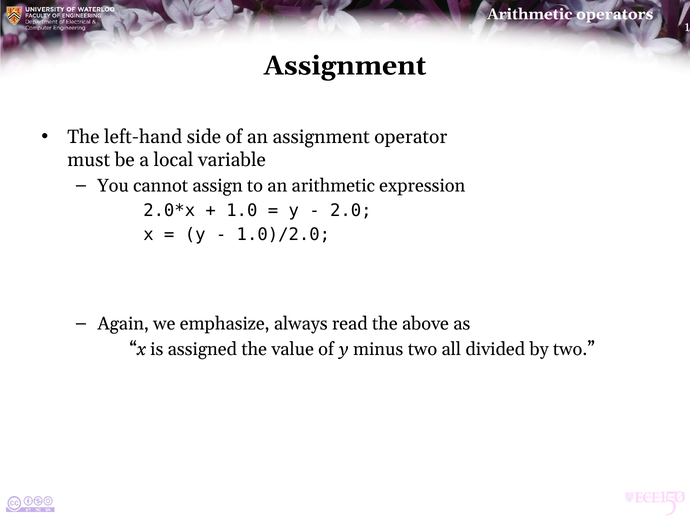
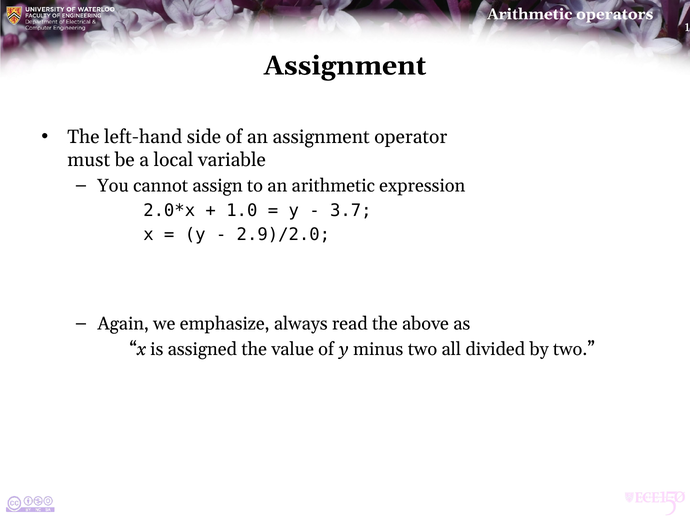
2.0: 2.0 -> 3.7
1.0)/2.0: 1.0)/2.0 -> 2.9)/2.0
